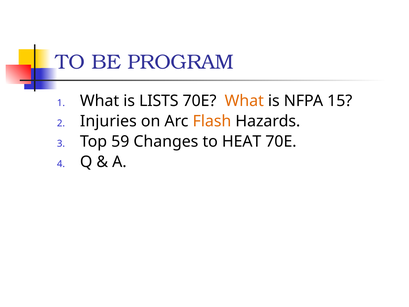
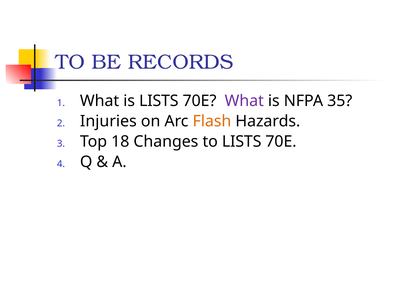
PROGRAM: PROGRAM -> RECORDS
What at (244, 101) colour: orange -> purple
15: 15 -> 35
59: 59 -> 18
to HEAT: HEAT -> LISTS
